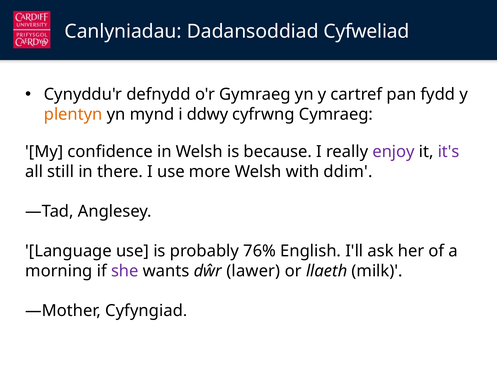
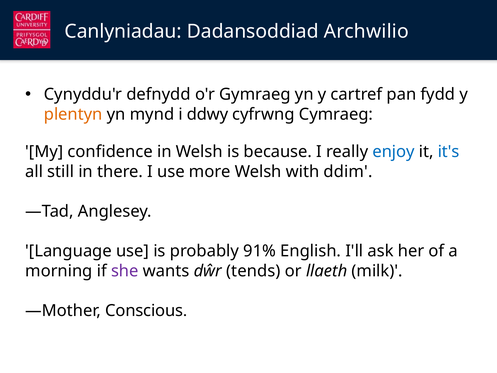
Cyfweliad: Cyfweliad -> Archwilio
enjoy colour: purple -> blue
it's colour: purple -> blue
76%: 76% -> 91%
lawer: lawer -> tends
Cyfyngiad: Cyfyngiad -> Conscious
